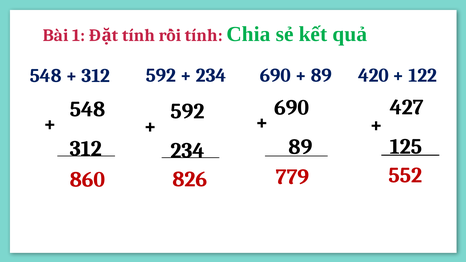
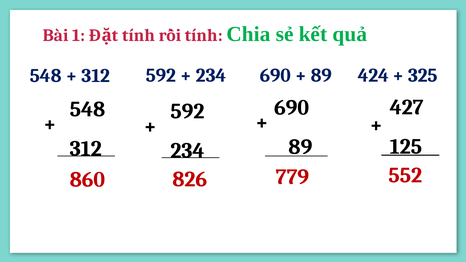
420: 420 -> 424
122: 122 -> 325
